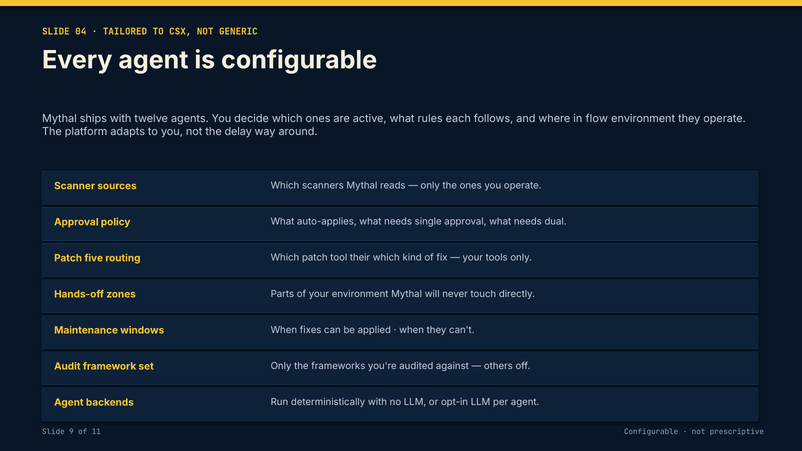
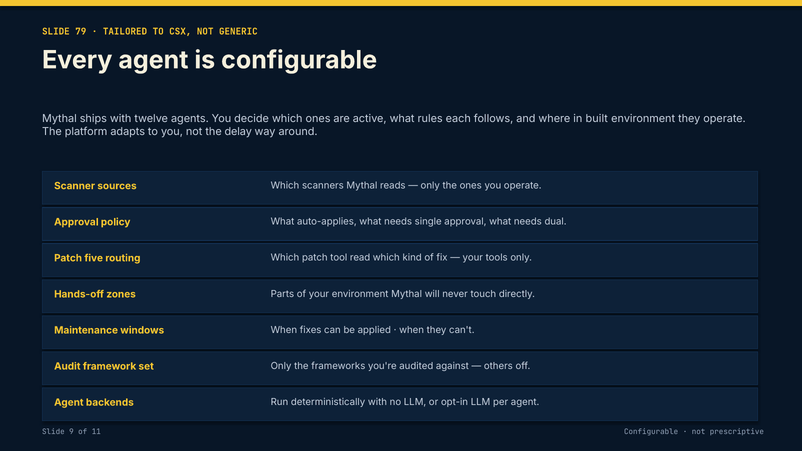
04: 04 -> 79
flow: flow -> built
their: their -> read
